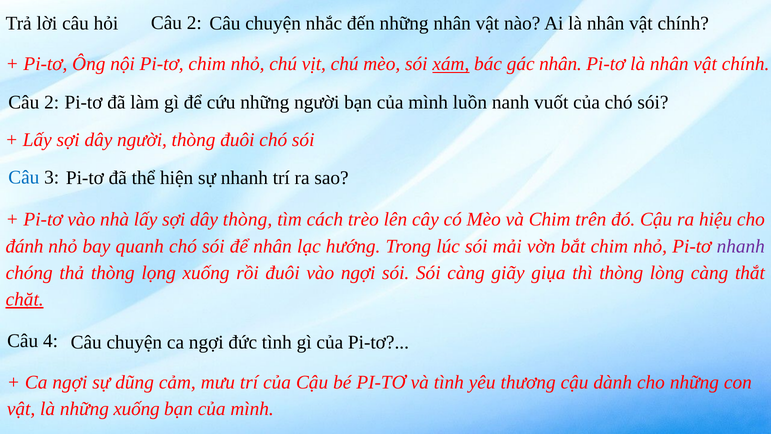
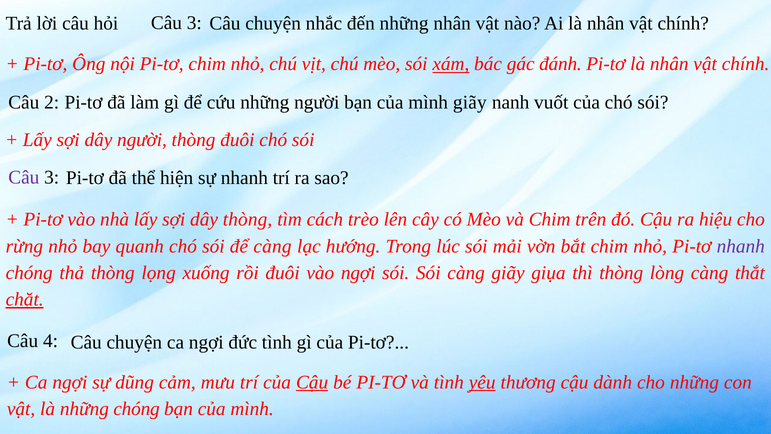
hỏi Câu 2: 2 -> 3
gác nhân: nhân -> đánh
mình luồn: luồn -> giãy
Câu at (24, 177) colour: blue -> purple
đánh: đánh -> rừng
để nhân: nhân -> càng
Cậu at (312, 382) underline: none -> present
yêu underline: none -> present
những xuống: xuống -> chóng
